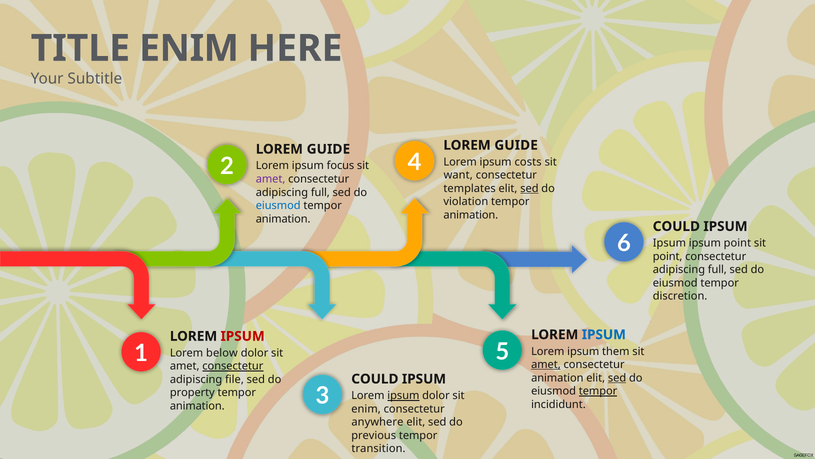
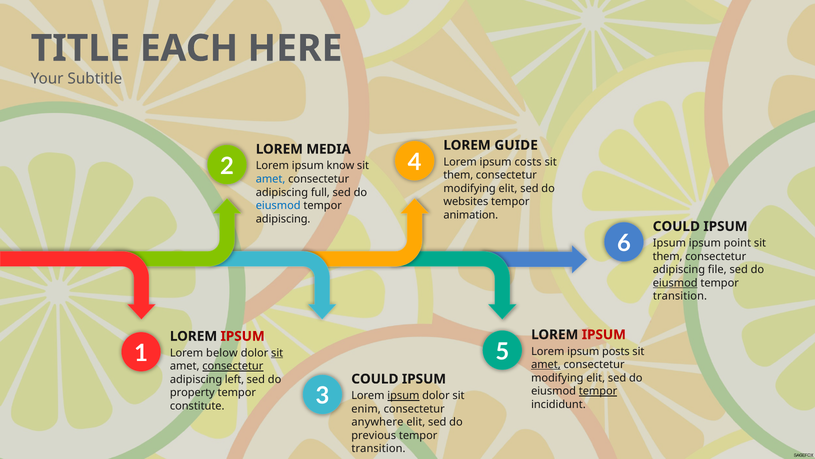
ENIM at (189, 48): ENIM -> EACH
GUIDE at (328, 149): GUIDE -> MEDIA
focus: focus -> know
want at (458, 175): want -> them
amet at (271, 179) colour: purple -> blue
templates at (470, 188): templates -> modifying
sed at (529, 188) underline: present -> none
violation: violation -> websites
animation at (283, 219): animation -> adipiscing
point at (668, 256): point -> them
full at (717, 269): full -> file
eiusmod at (675, 283) underline: none -> present
discretion at (680, 296): discretion -> transition
IPSUM at (604, 334) colour: blue -> red
them: them -> posts
sit at (277, 353) underline: none -> present
animation at (557, 377): animation -> modifying
sed at (617, 377) underline: present -> none
file: file -> left
animation at (197, 406): animation -> constitute
